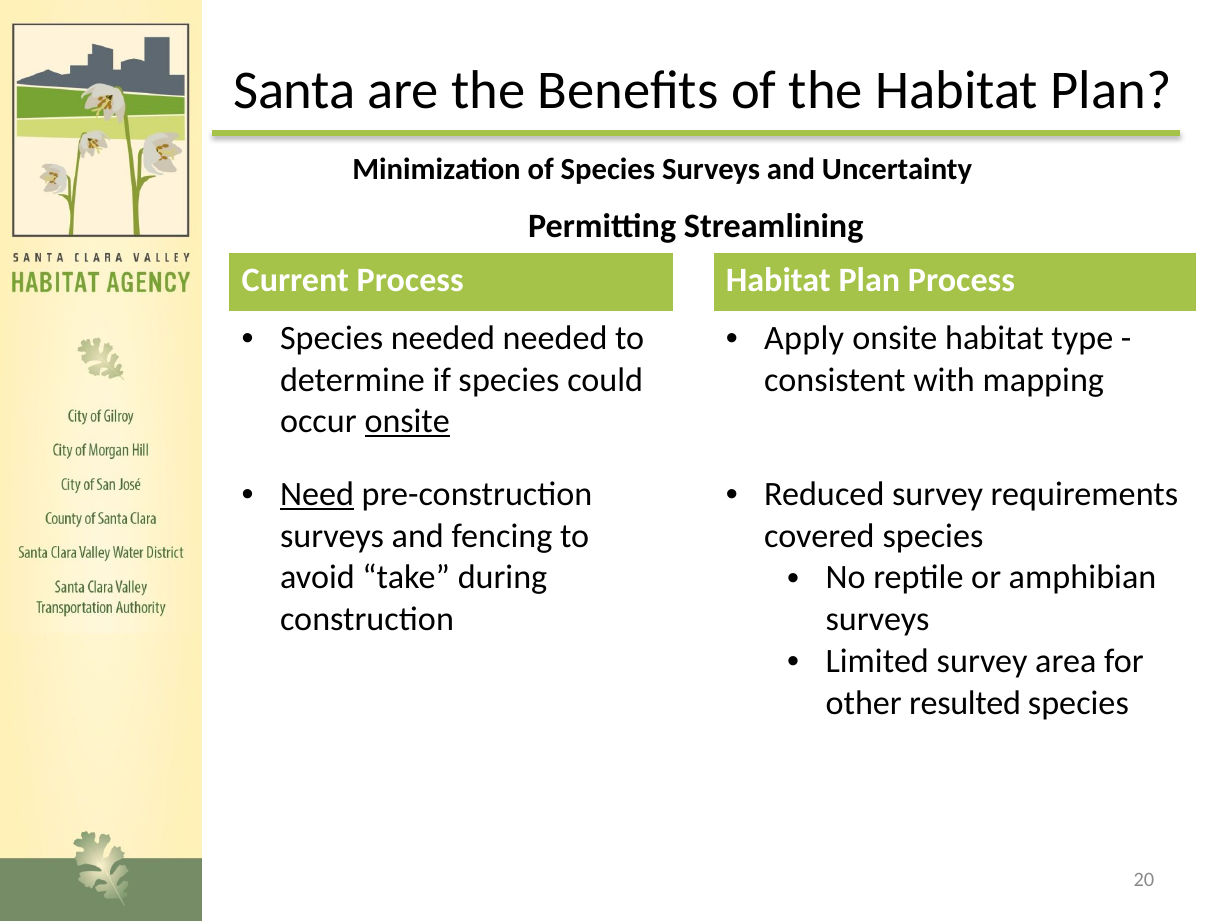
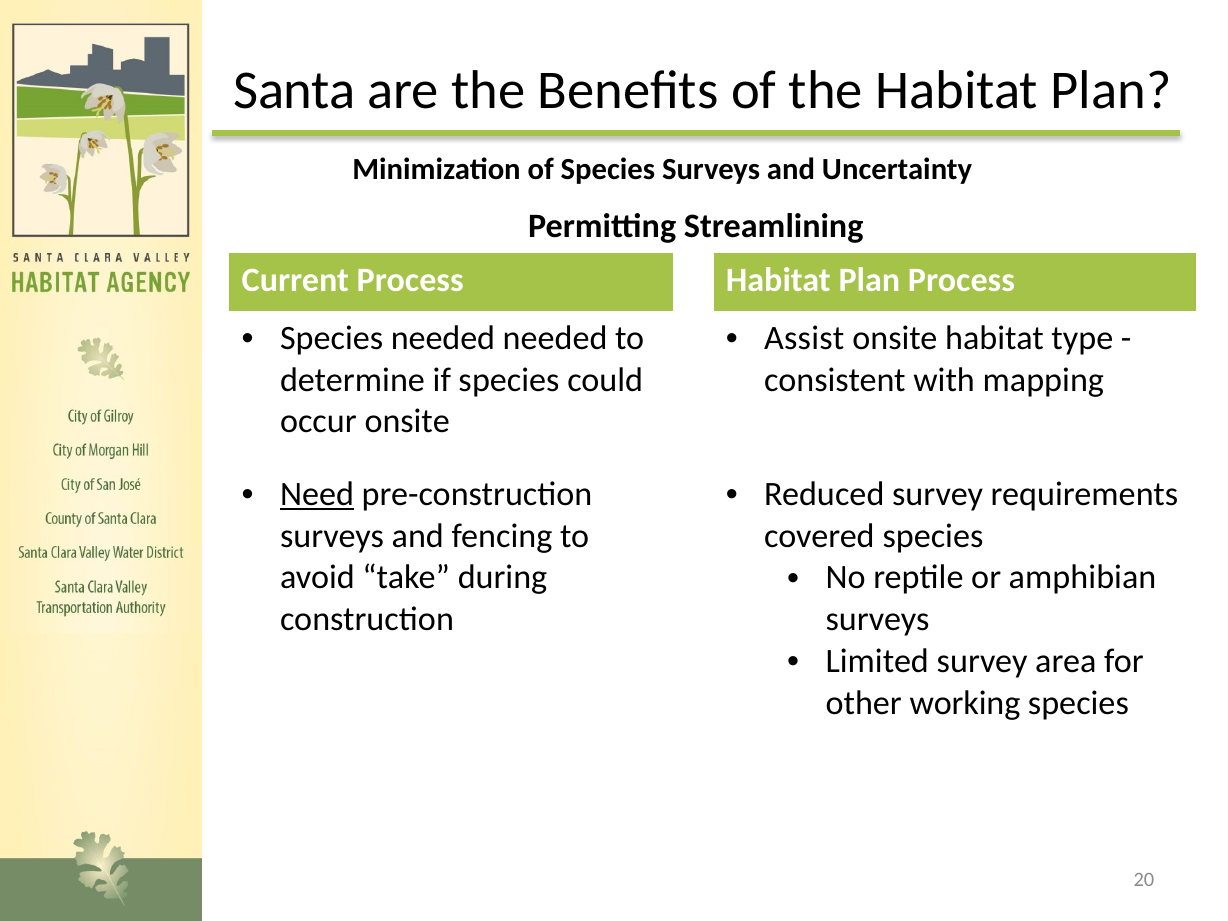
Apply: Apply -> Assist
onsite at (407, 422) underline: present -> none
resulted: resulted -> working
